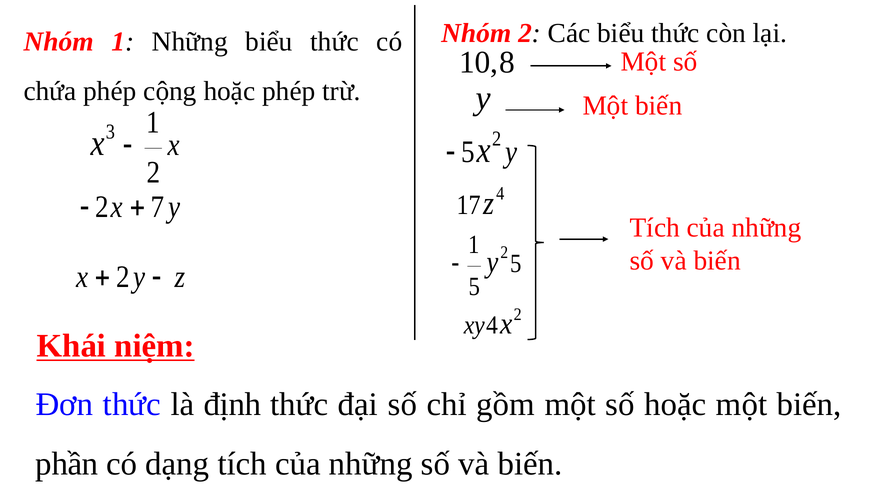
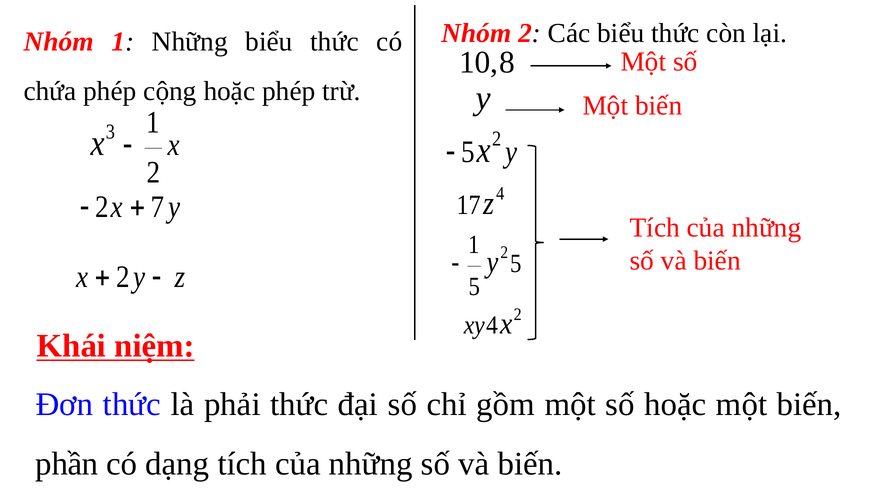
định: định -> phải
